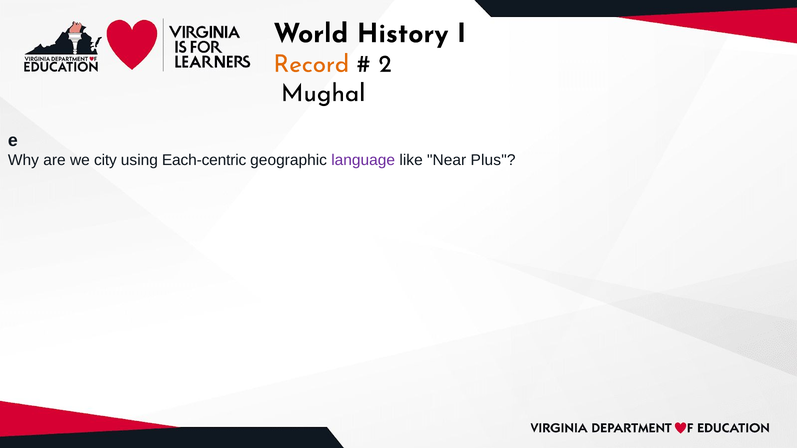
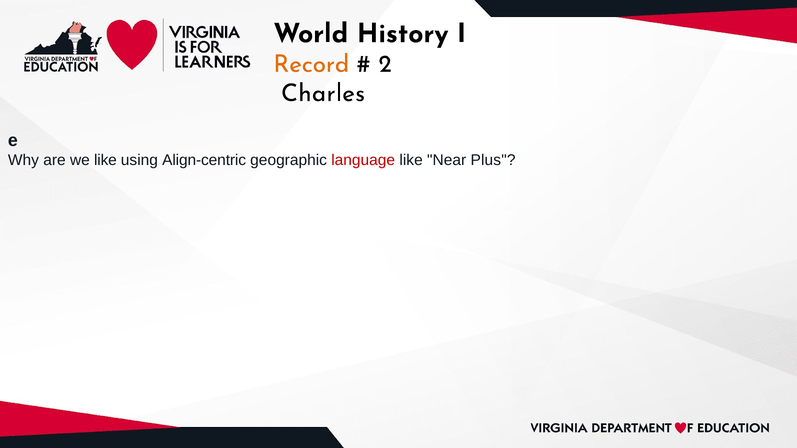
Mughal: Mughal -> Charles
we city: city -> like
Each-centric: Each-centric -> Align-centric
language colour: purple -> red
